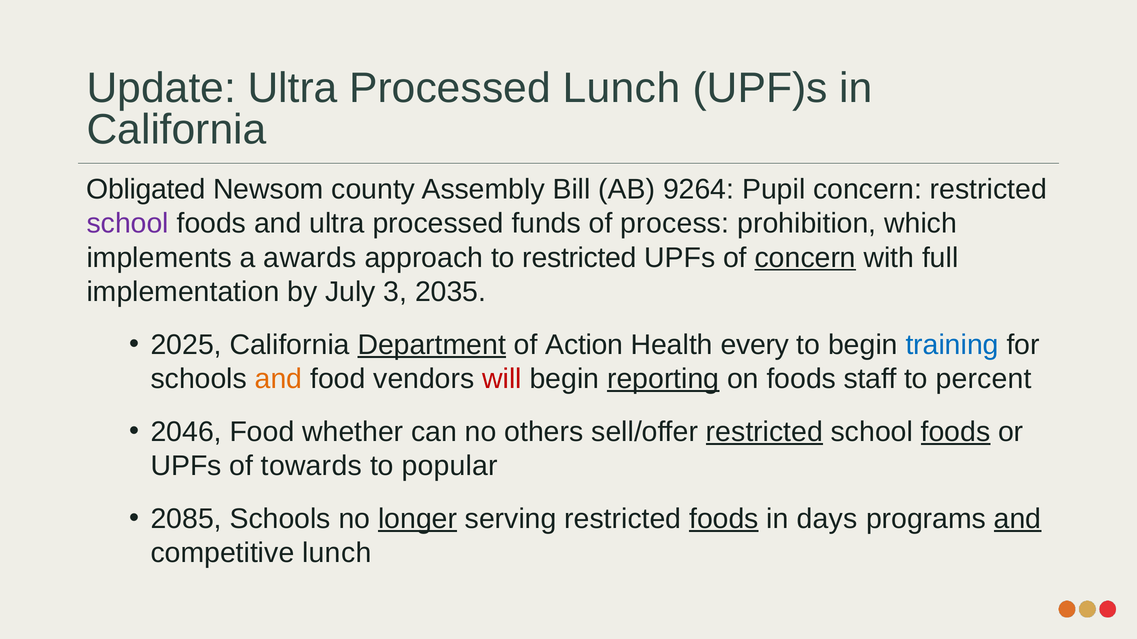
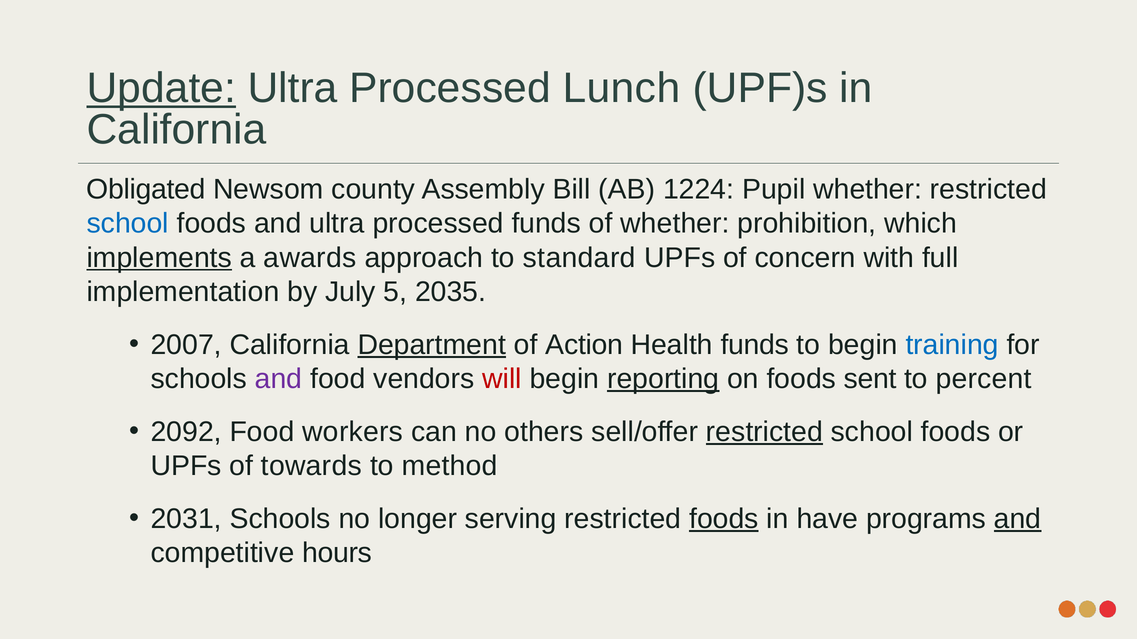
Update underline: none -> present
9264: 9264 -> 1224
Pupil concern: concern -> whether
school at (128, 224) colour: purple -> blue
of process: process -> whether
implements underline: none -> present
to restricted: restricted -> standard
concern at (805, 258) underline: present -> none
3: 3 -> 5
2025: 2025 -> 2007
Health every: every -> funds
and at (279, 379) colour: orange -> purple
staff: staff -> sent
2046: 2046 -> 2092
whether: whether -> workers
foods at (956, 432) underline: present -> none
popular: popular -> method
2085: 2085 -> 2031
longer underline: present -> none
days: days -> have
competitive lunch: lunch -> hours
